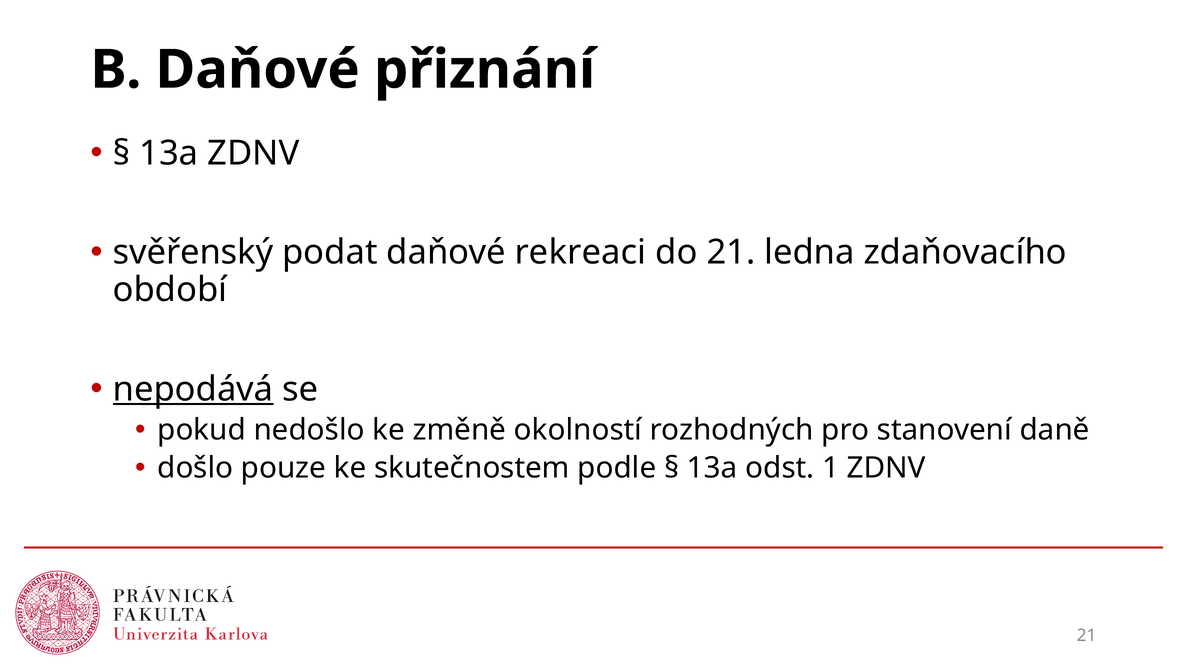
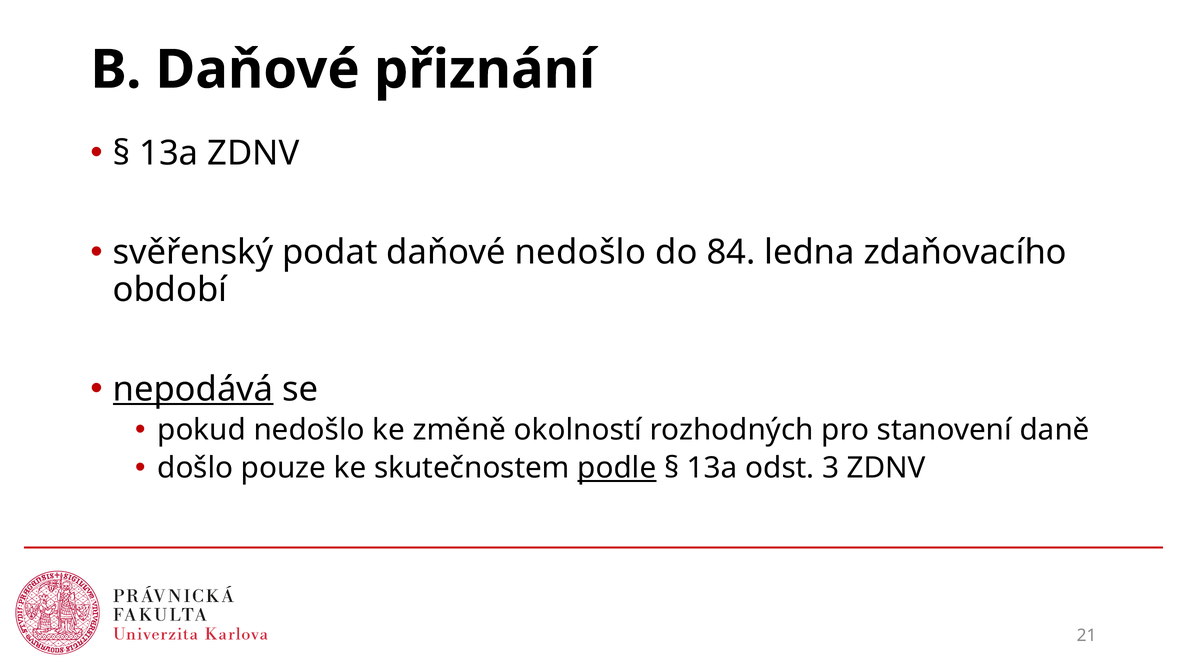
daňové rekreaci: rekreaci -> nedošlo
do 21: 21 -> 84
podle underline: none -> present
1: 1 -> 3
